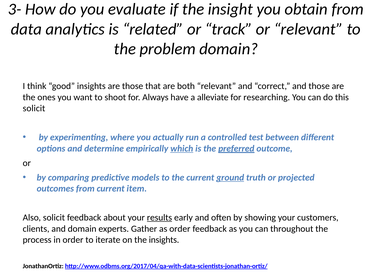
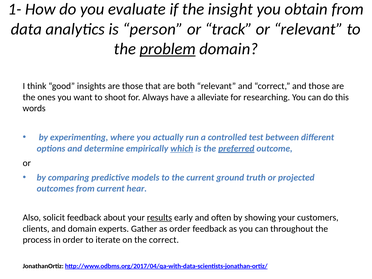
3-: 3- -> 1-
related: related -> person
problem underline: none -> present
solicit at (34, 108): solicit -> words
ground underline: present -> none
item: item -> hear
the insights: insights -> correct
